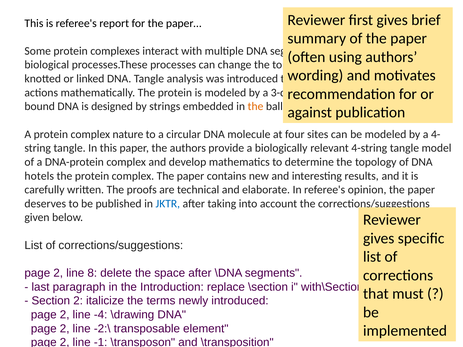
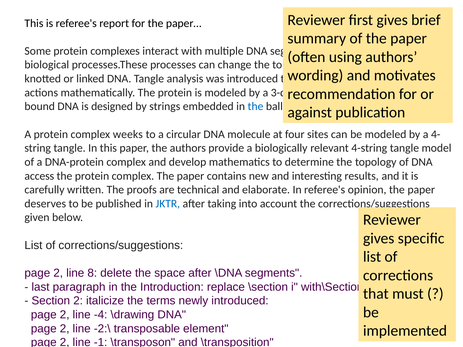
the at (255, 107) colour: orange -> blue
nature: nature -> weeks
hotels: hotels -> access
